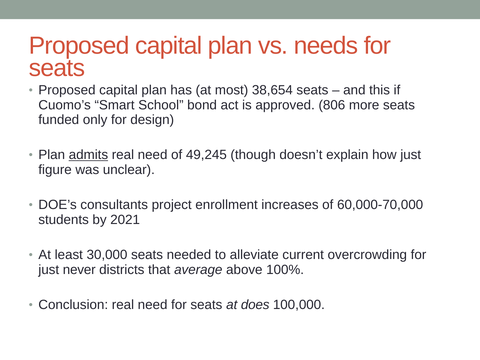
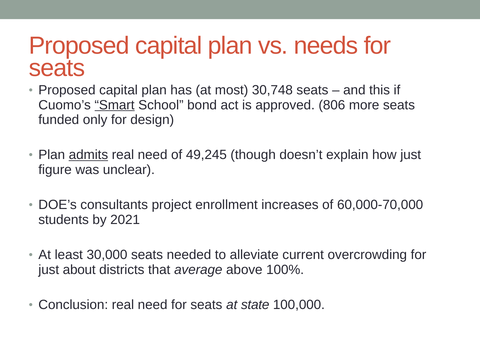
38,654: 38,654 -> 30,748
Smart underline: none -> present
never: never -> about
does: does -> state
